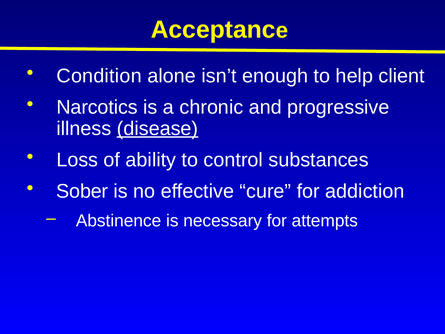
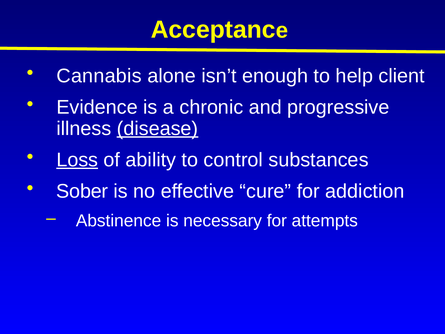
Condition: Condition -> Cannabis
Narcotics: Narcotics -> Evidence
Loss underline: none -> present
